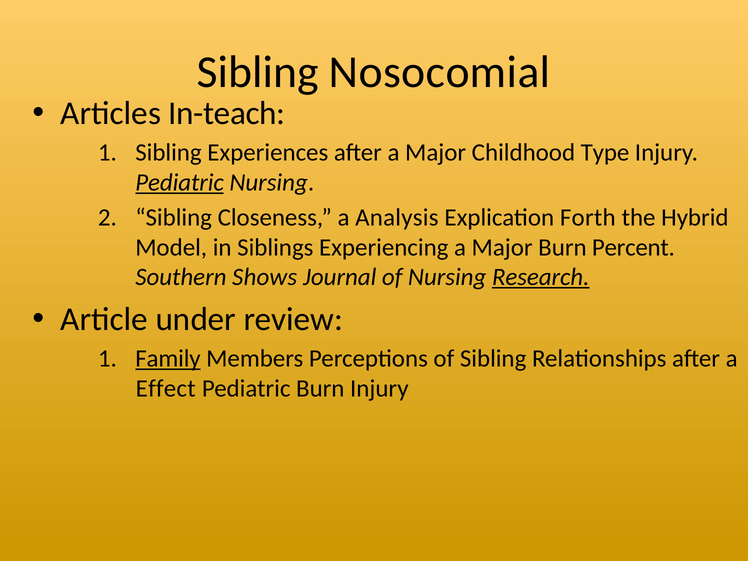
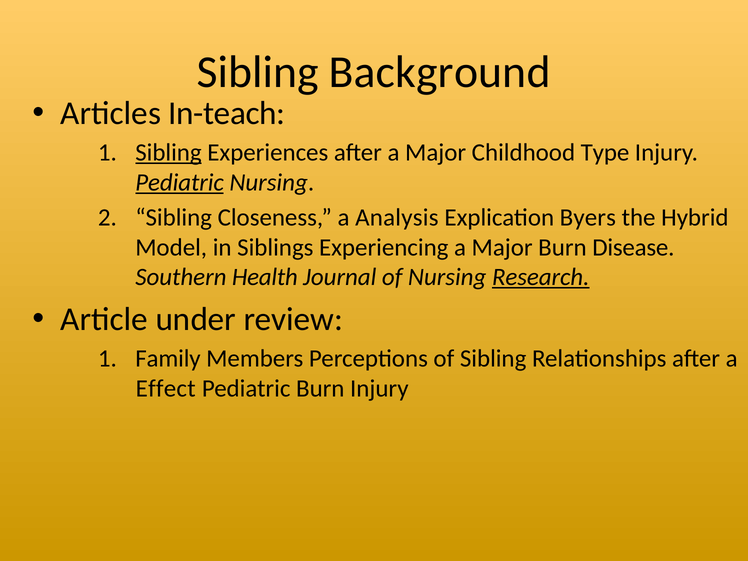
Nosocomial: Nosocomial -> Background
Sibling at (168, 153) underline: none -> present
Forth: Forth -> Byers
Percent: Percent -> Disease
Shows: Shows -> Health
Family underline: present -> none
